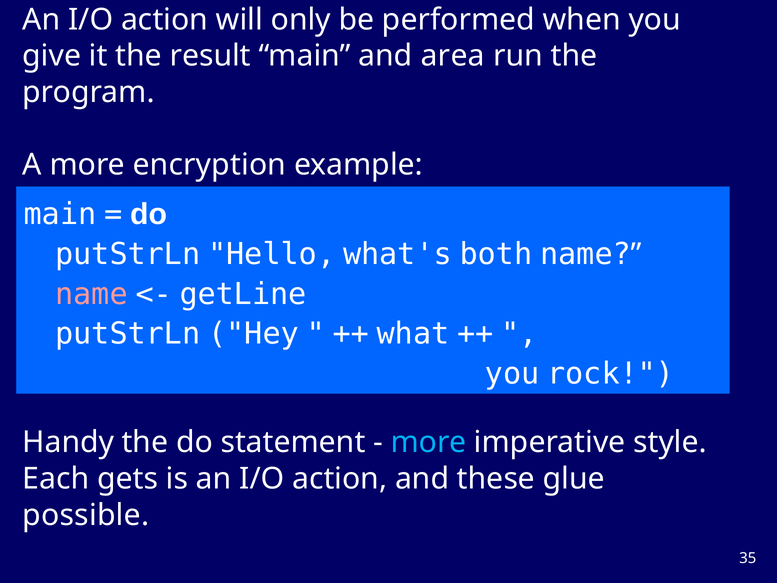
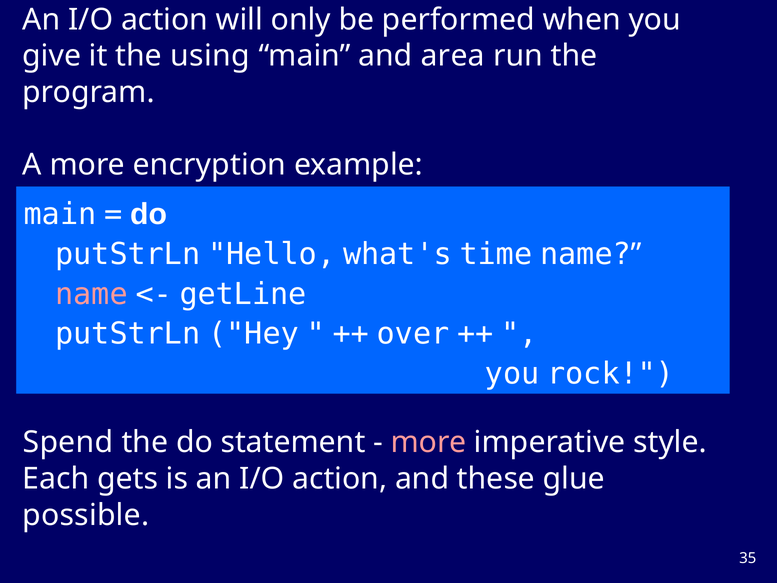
result: result -> using
both: both -> time
what: what -> over
Handy: Handy -> Spend
more at (429, 442) colour: light blue -> pink
